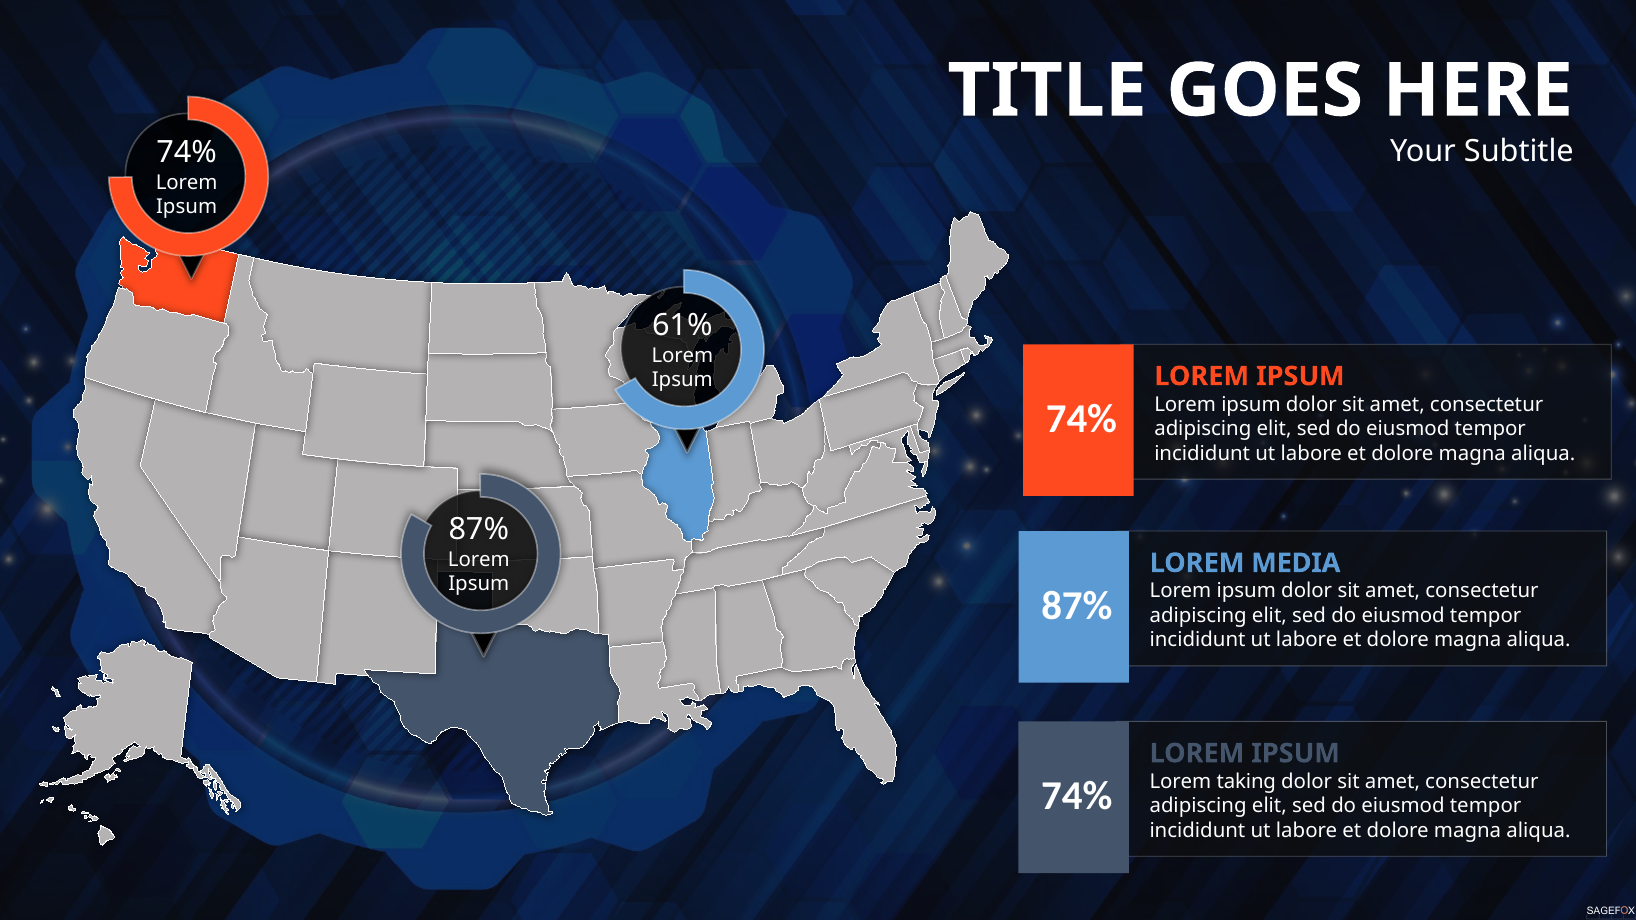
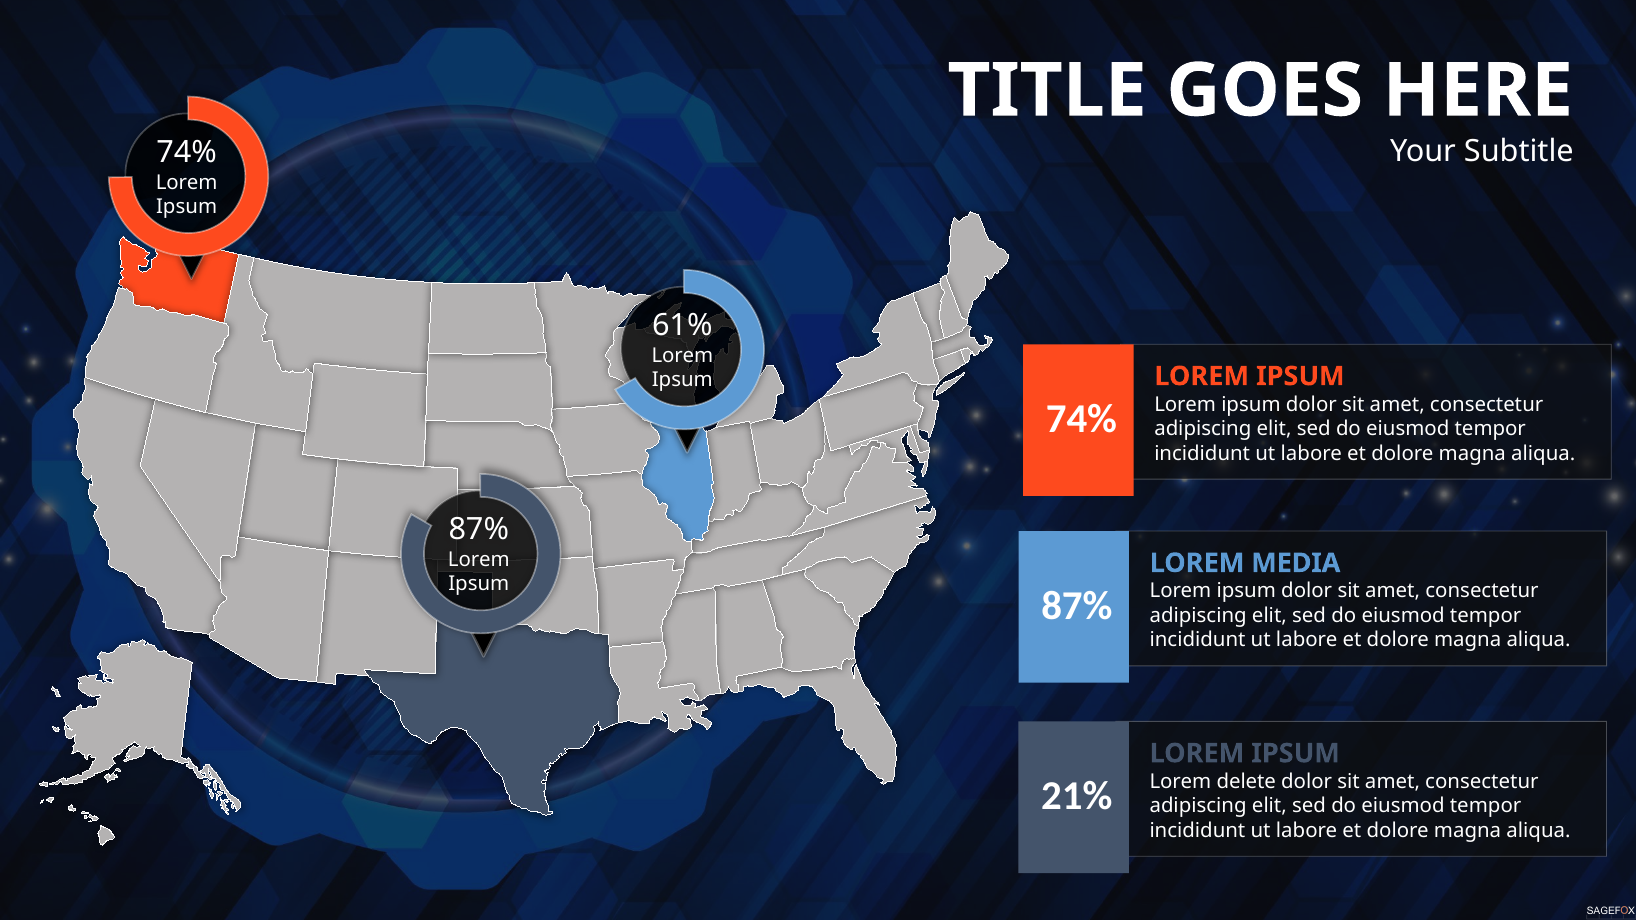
taking: taking -> delete
74% at (1077, 796): 74% -> 21%
